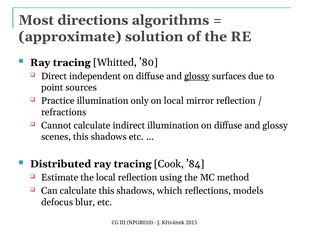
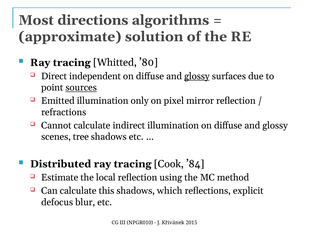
sources underline: none -> present
Practice: Practice -> Emitted
on local: local -> pixel
scenes this: this -> tree
models: models -> explicit
